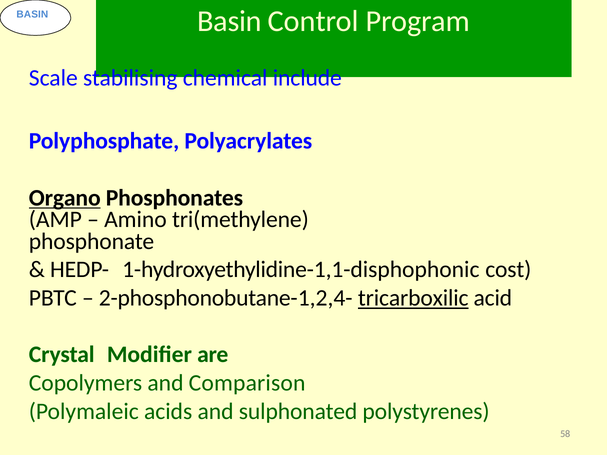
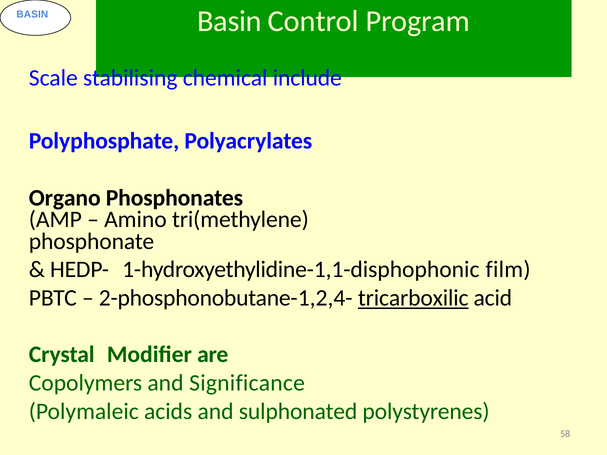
Organo underline: present -> none
cost: cost -> film
Comparison: Comparison -> Significance
